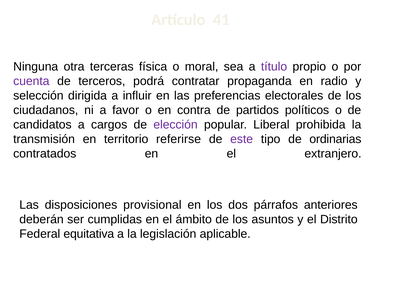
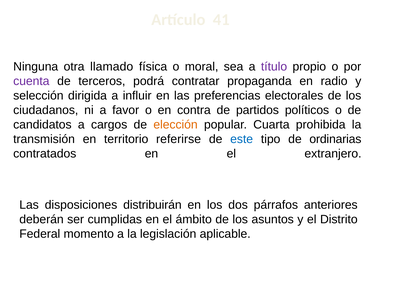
terceras: terceras -> llamado
elección colour: purple -> orange
Liberal: Liberal -> Cuarta
este colour: purple -> blue
provisional: provisional -> distribuirán
equitativa: equitativa -> momento
